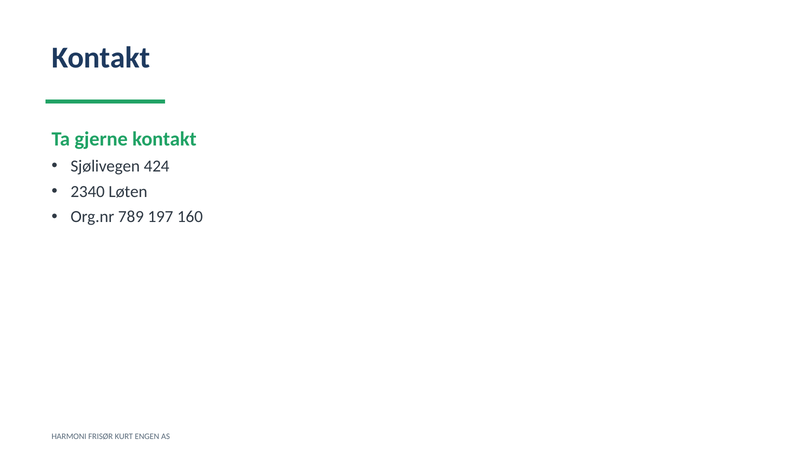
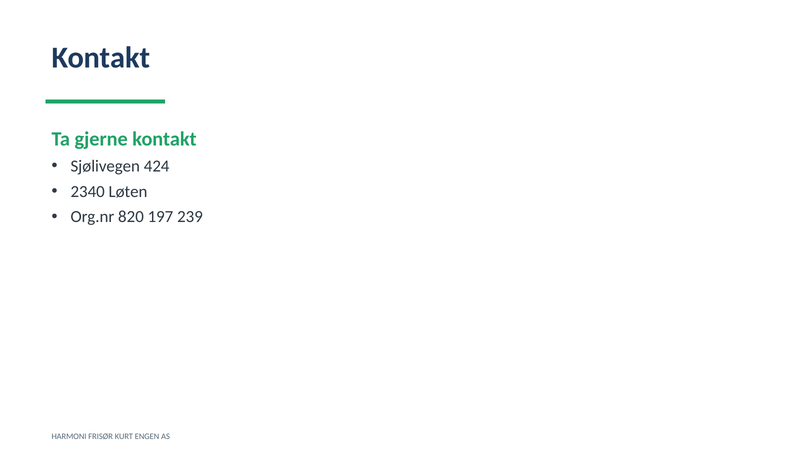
789: 789 -> 820
160: 160 -> 239
